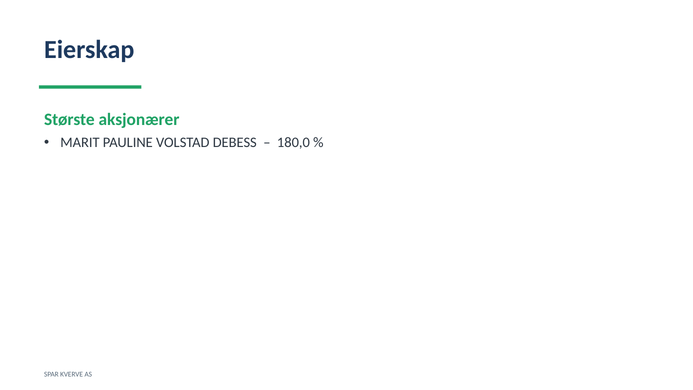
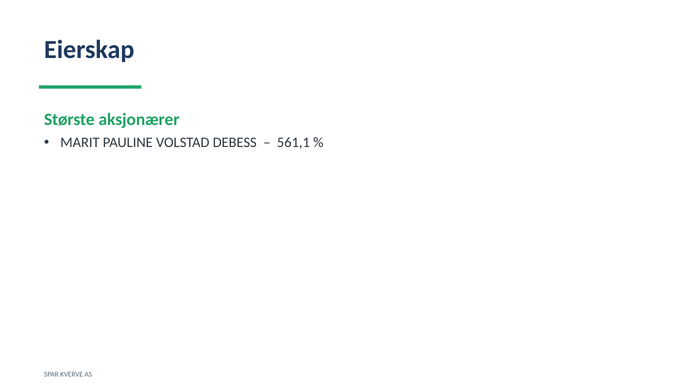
180,0: 180,0 -> 561,1
